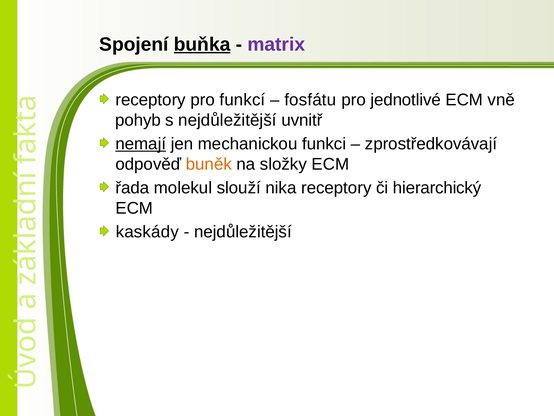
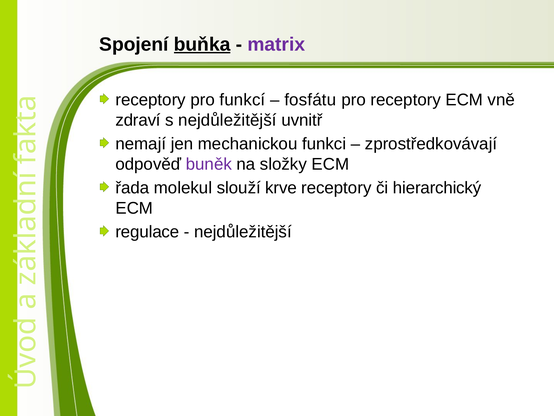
pro jednotlivé: jednotlivé -> receptory
pohyb: pohyb -> zdraví
nemají underline: present -> none
buněk colour: orange -> purple
nika: nika -> krve
kaskády: kaskády -> regulace
